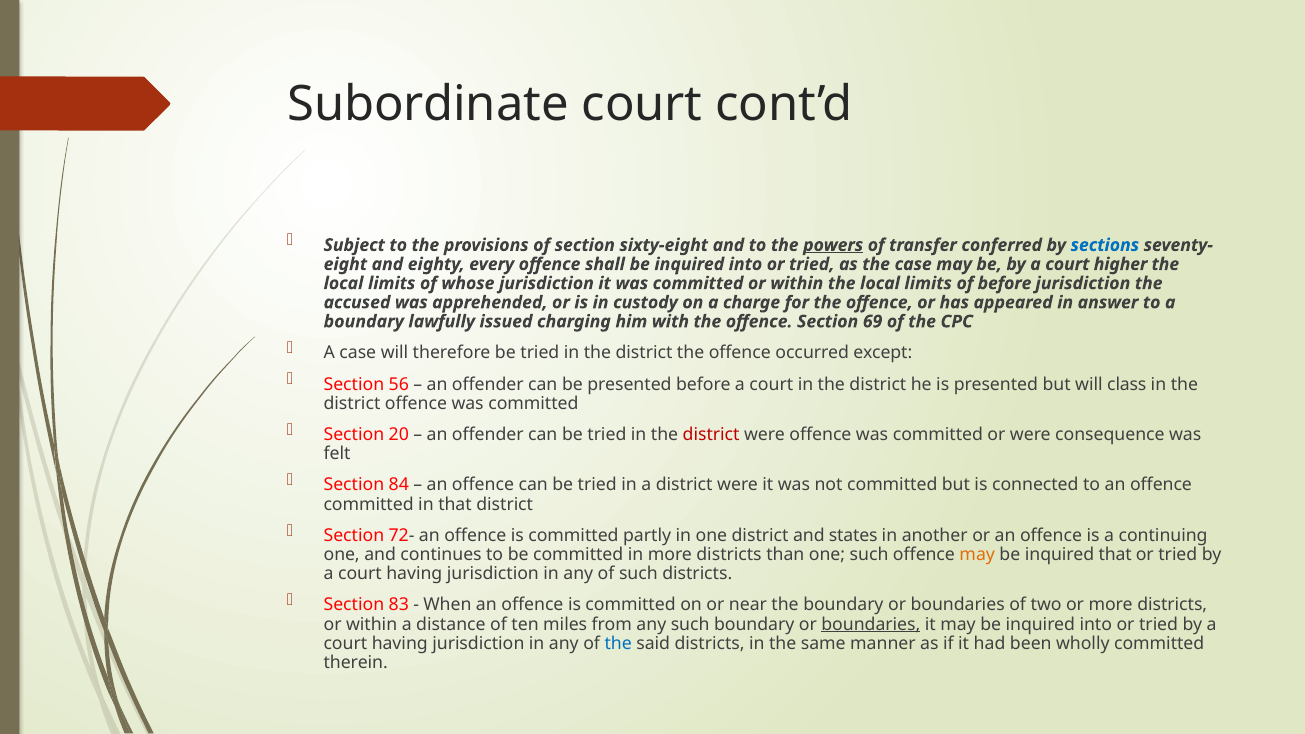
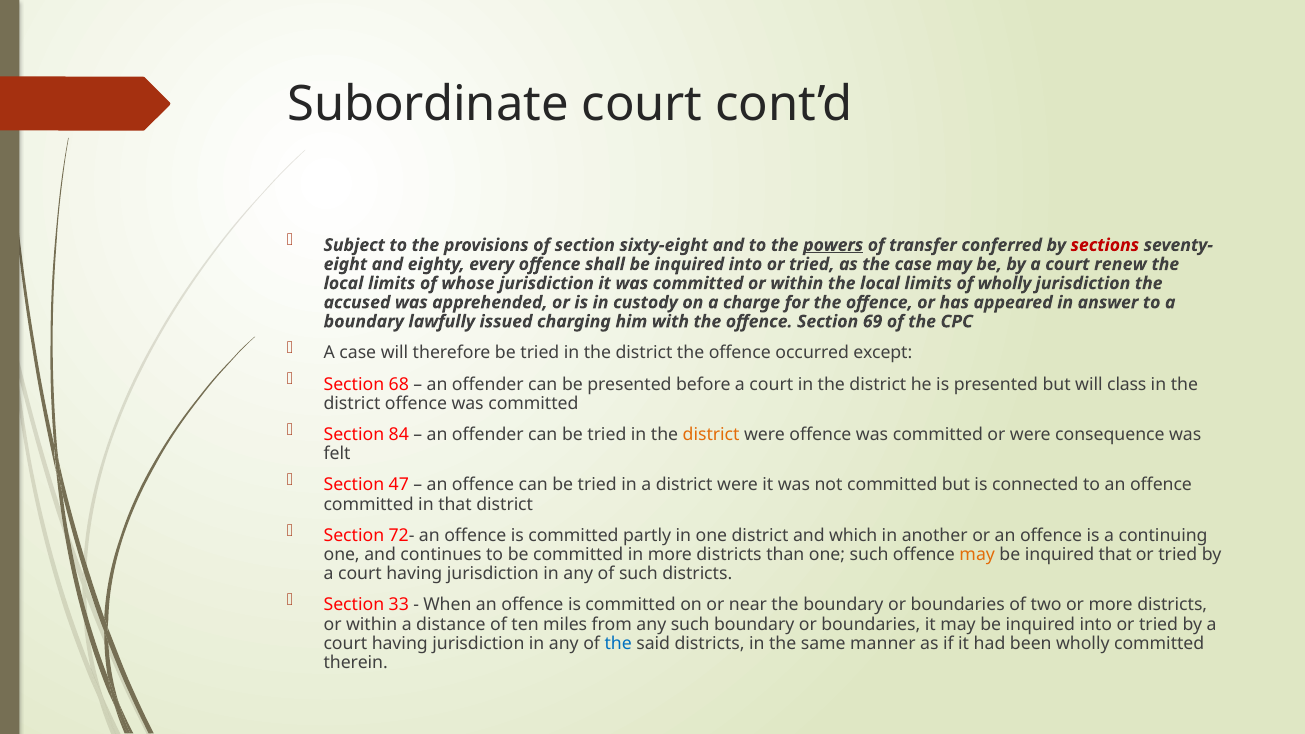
sections colour: blue -> red
higher: higher -> renew
of before: before -> wholly
56: 56 -> 68
20: 20 -> 84
district at (711, 435) colour: red -> orange
84: 84 -> 47
states: states -> which
83: 83 -> 33
boundaries at (871, 624) underline: present -> none
